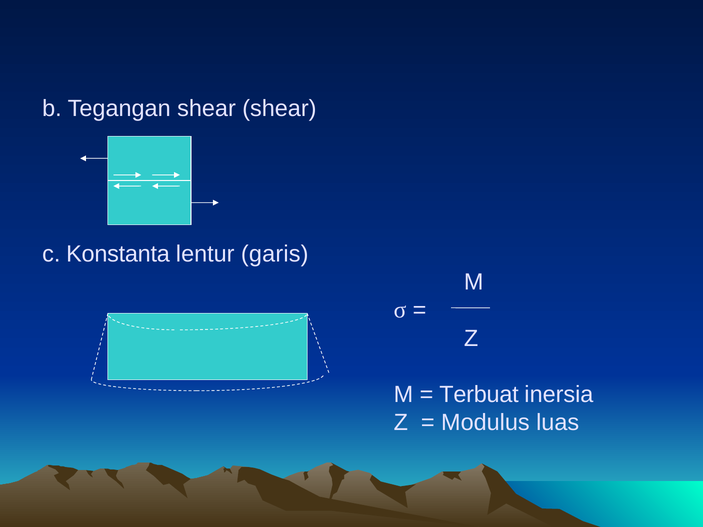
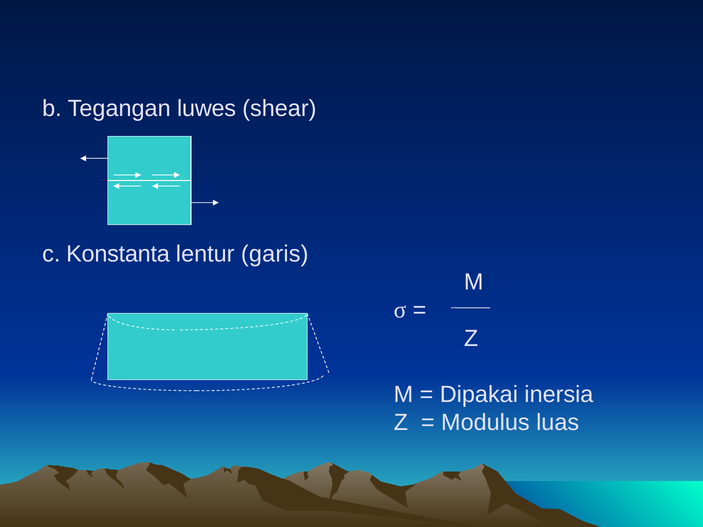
Tegangan shear: shear -> luwes
Terbuat: Terbuat -> Dipakai
